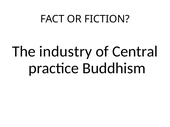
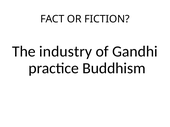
Central: Central -> Gandhi
